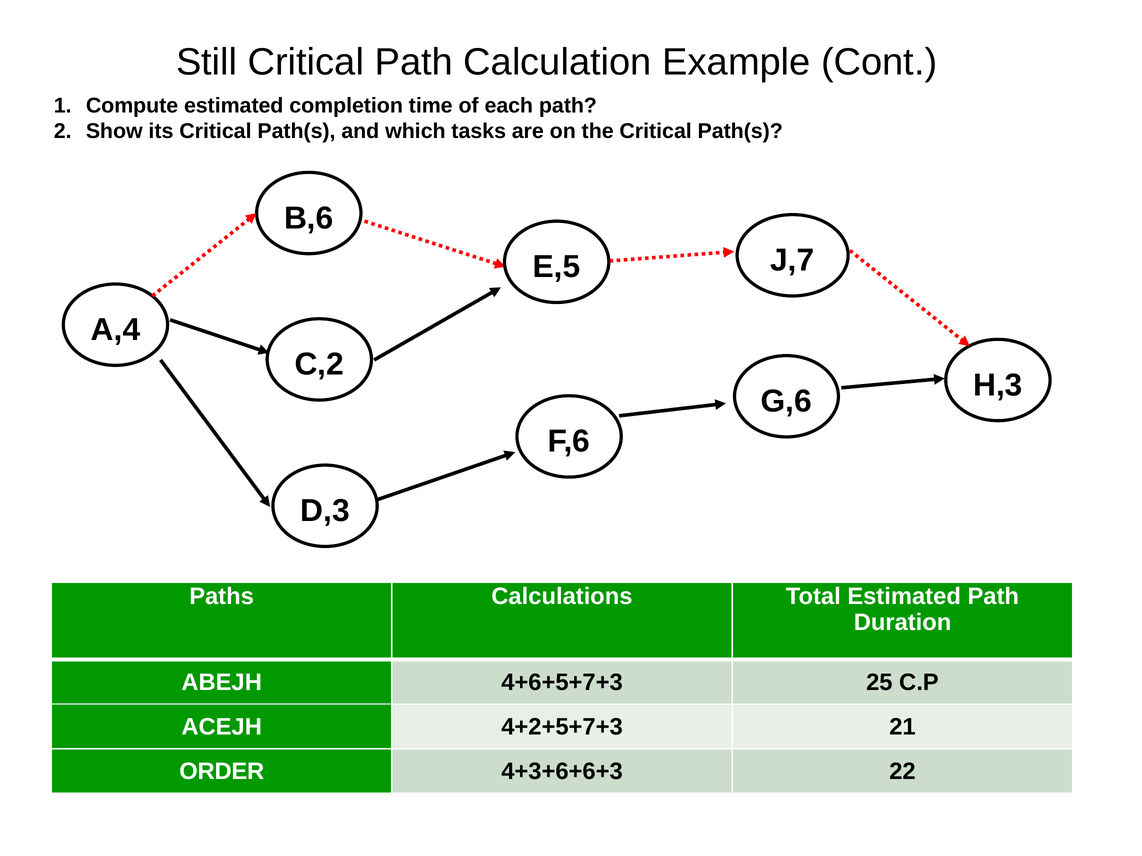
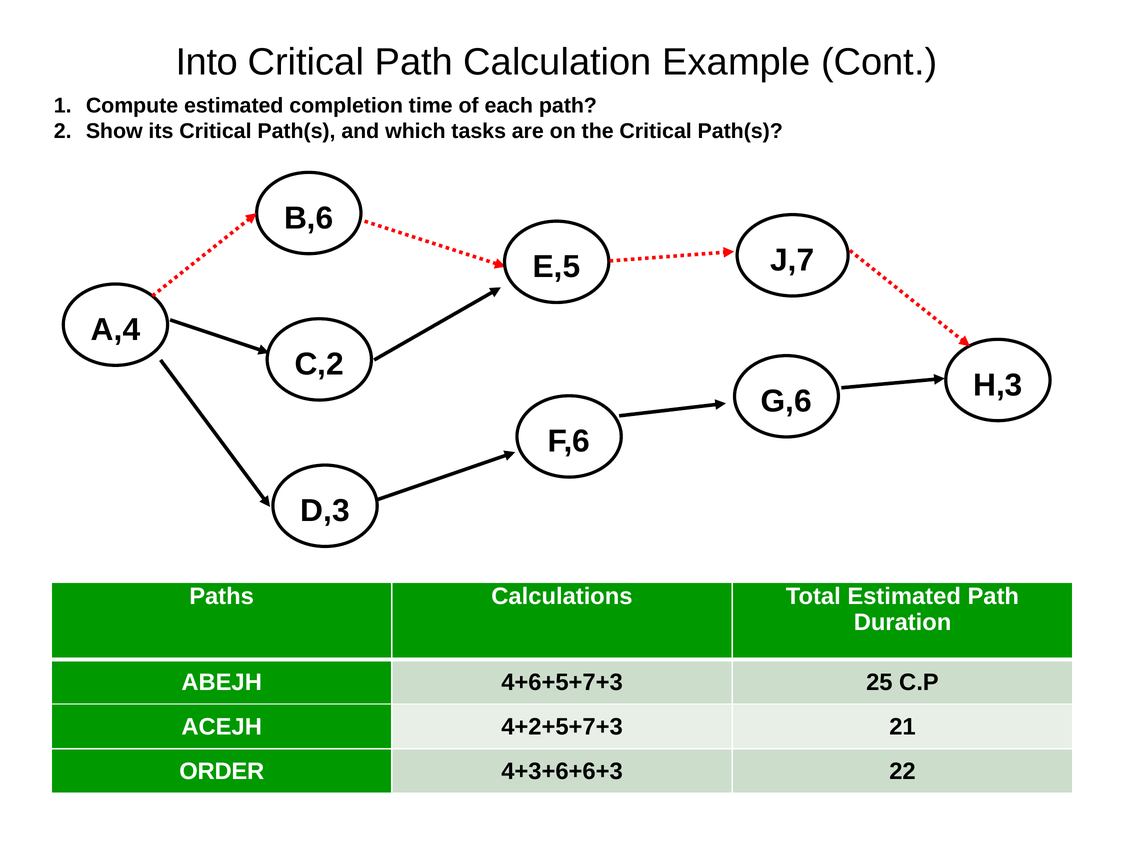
Still: Still -> Into
